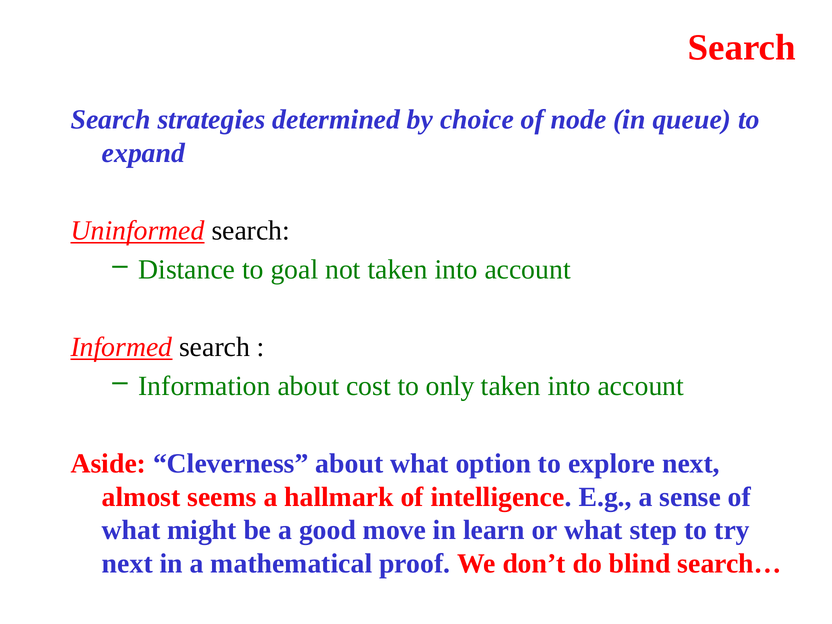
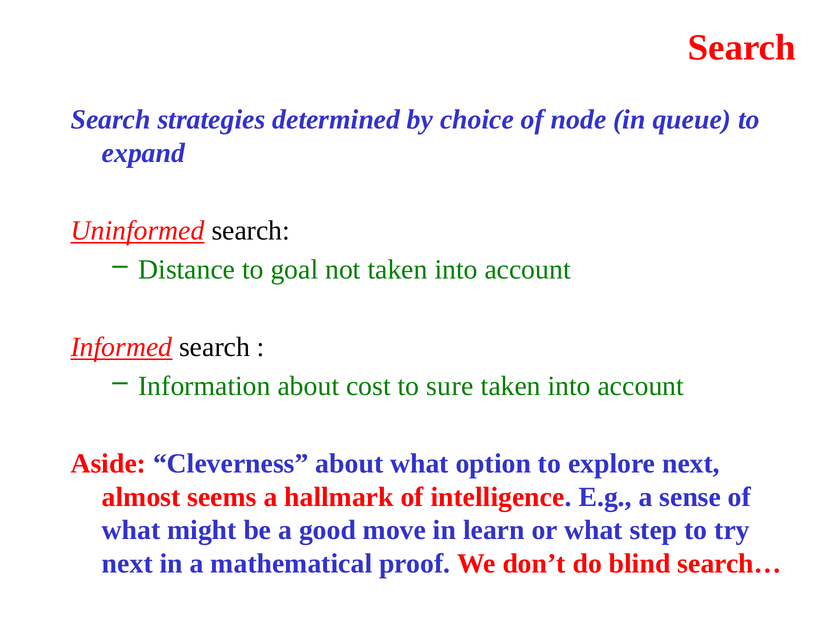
only: only -> sure
